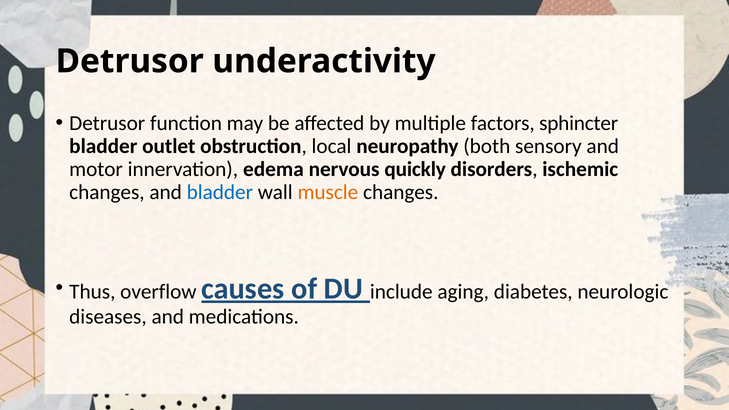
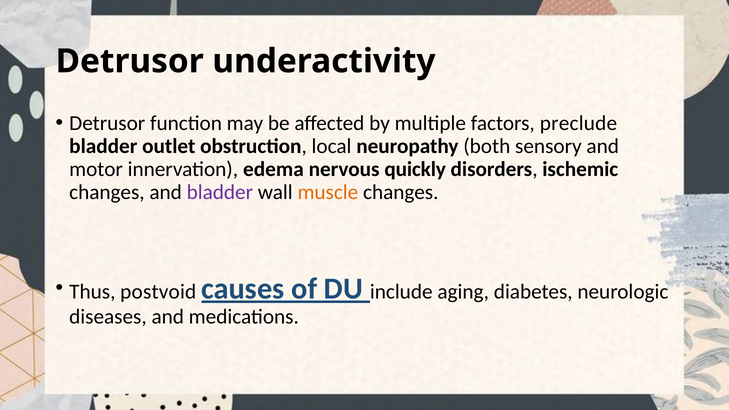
sphincter: sphincter -> preclude
bladder at (220, 192) colour: blue -> purple
overflow: overflow -> postvoid
